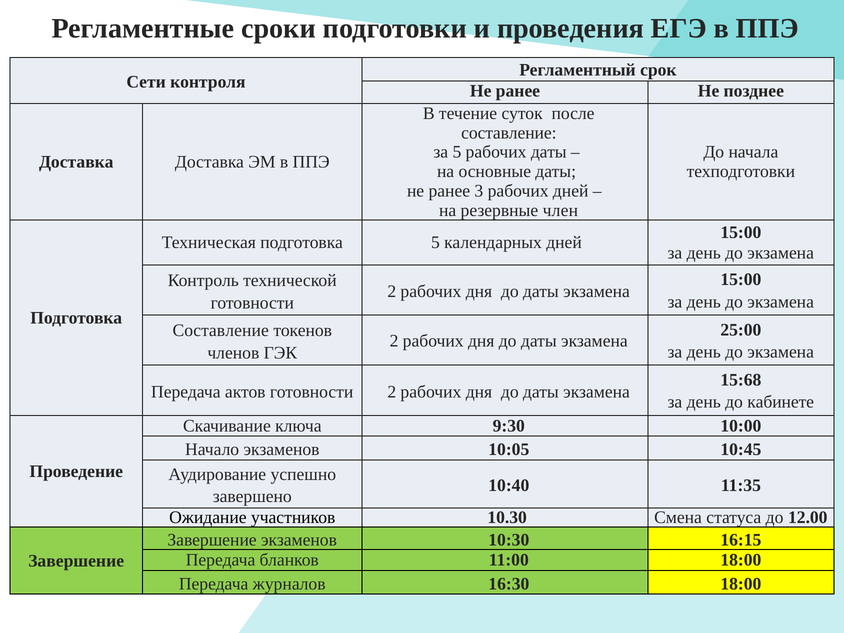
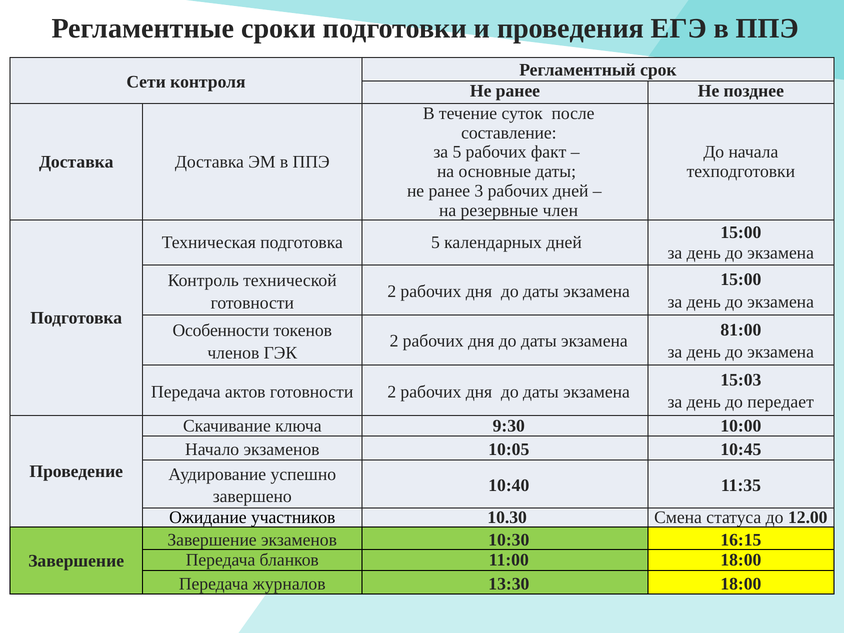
рабочих даты: даты -> факт
25:00: 25:00 -> 81:00
Составление at (221, 331): Составление -> Особенности
15:68: 15:68 -> 15:03
кабинете: кабинете -> передает
16:30: 16:30 -> 13:30
